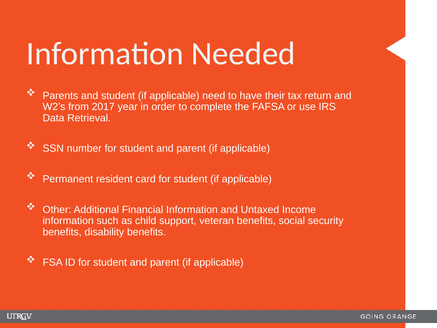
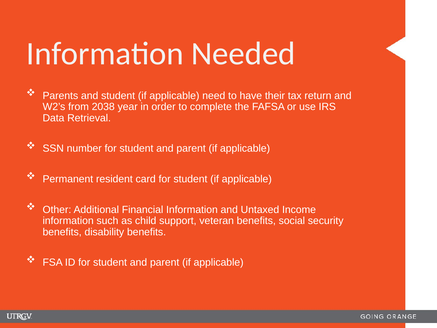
2017: 2017 -> 2038
